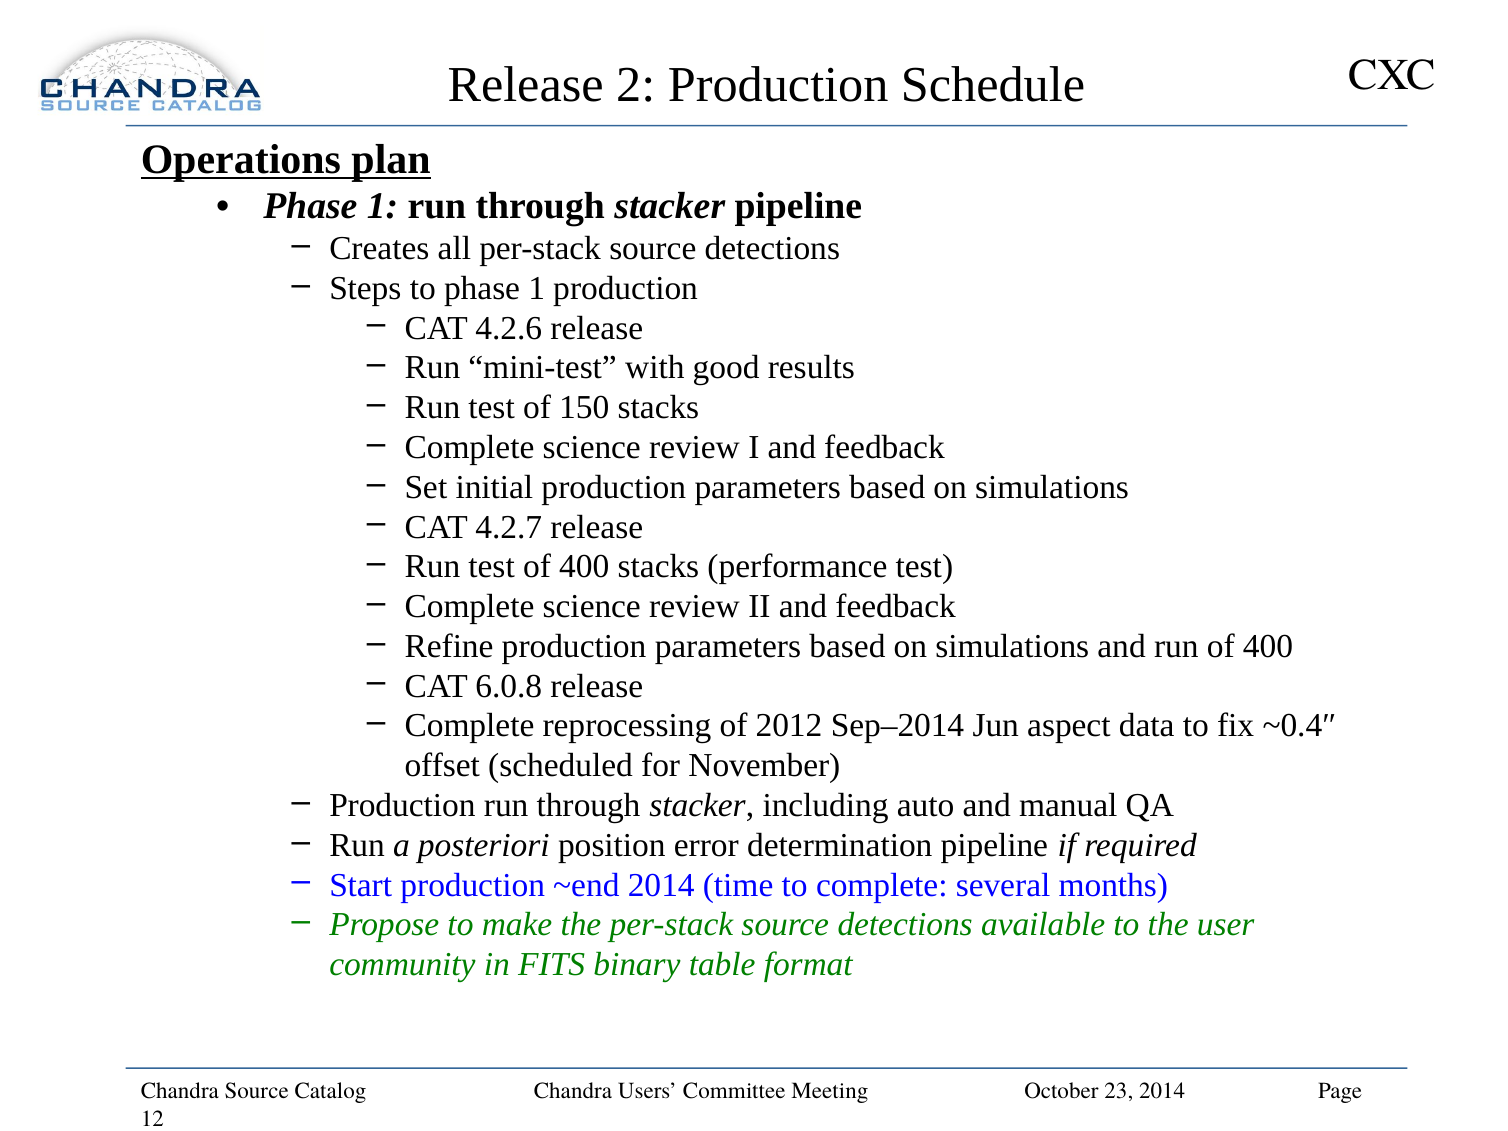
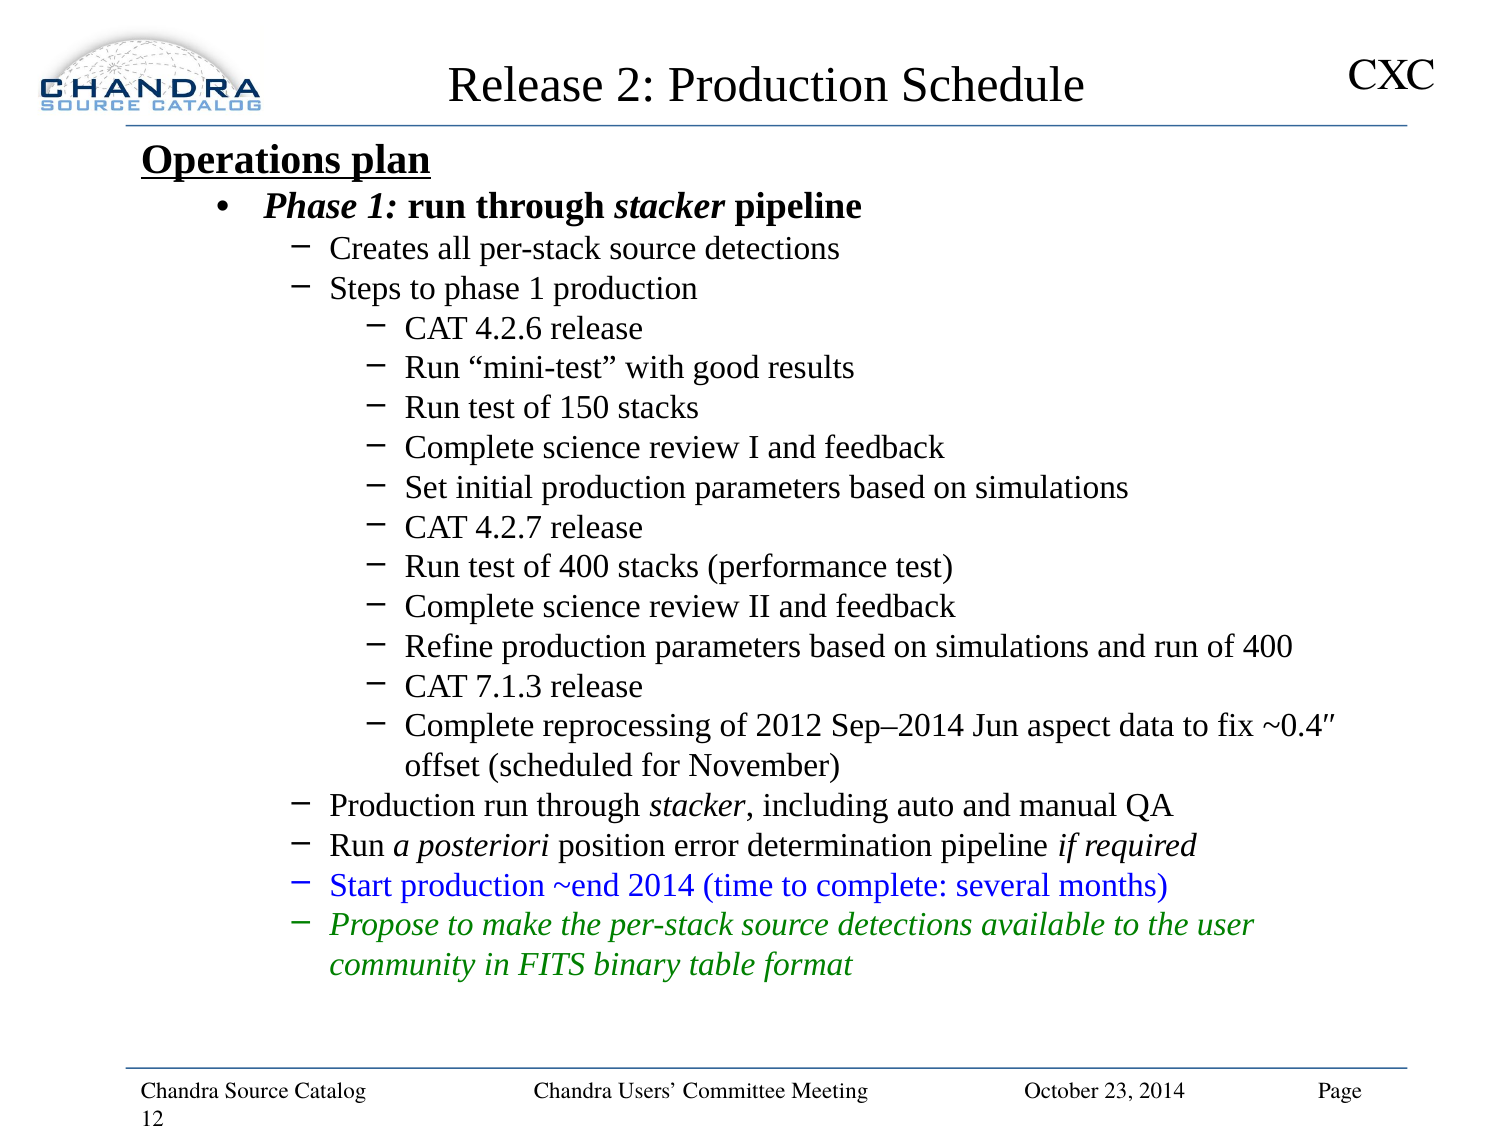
6.0.8: 6.0.8 -> 7.1.3
